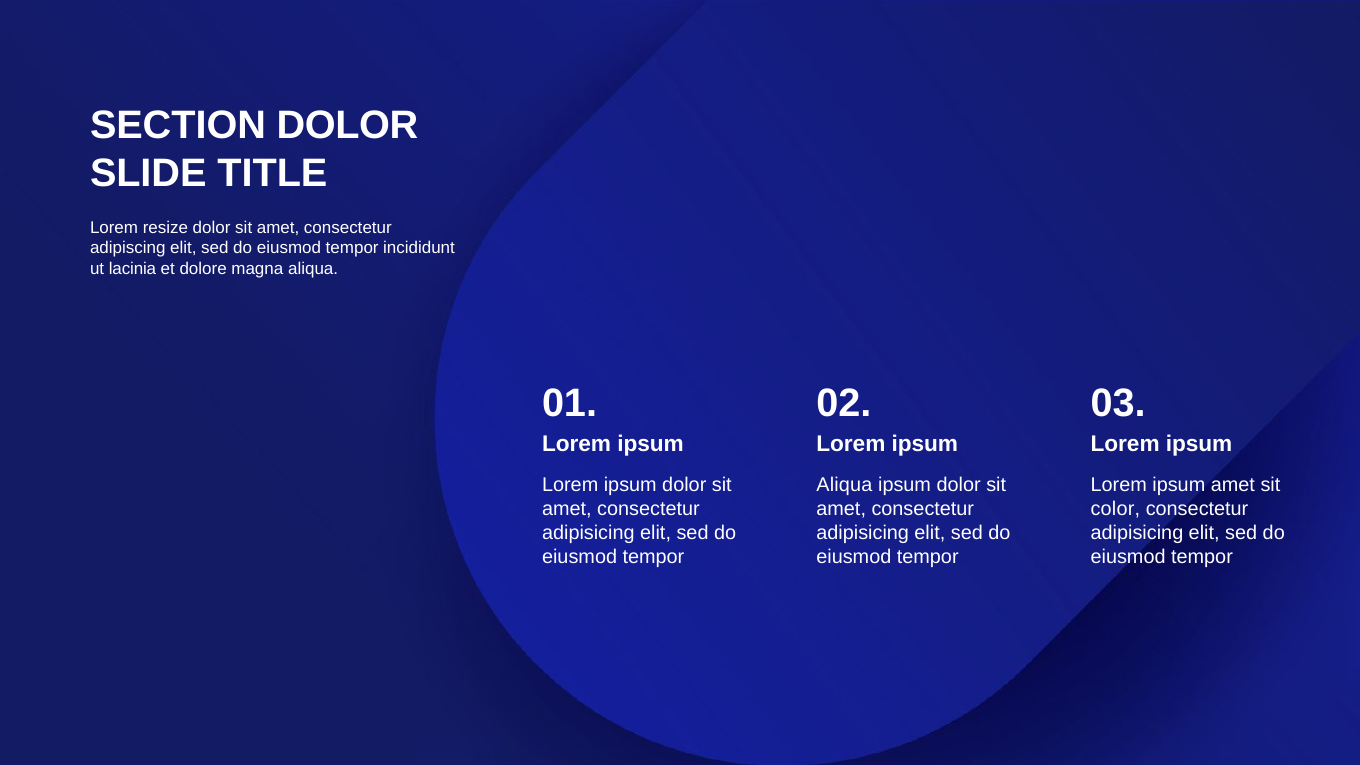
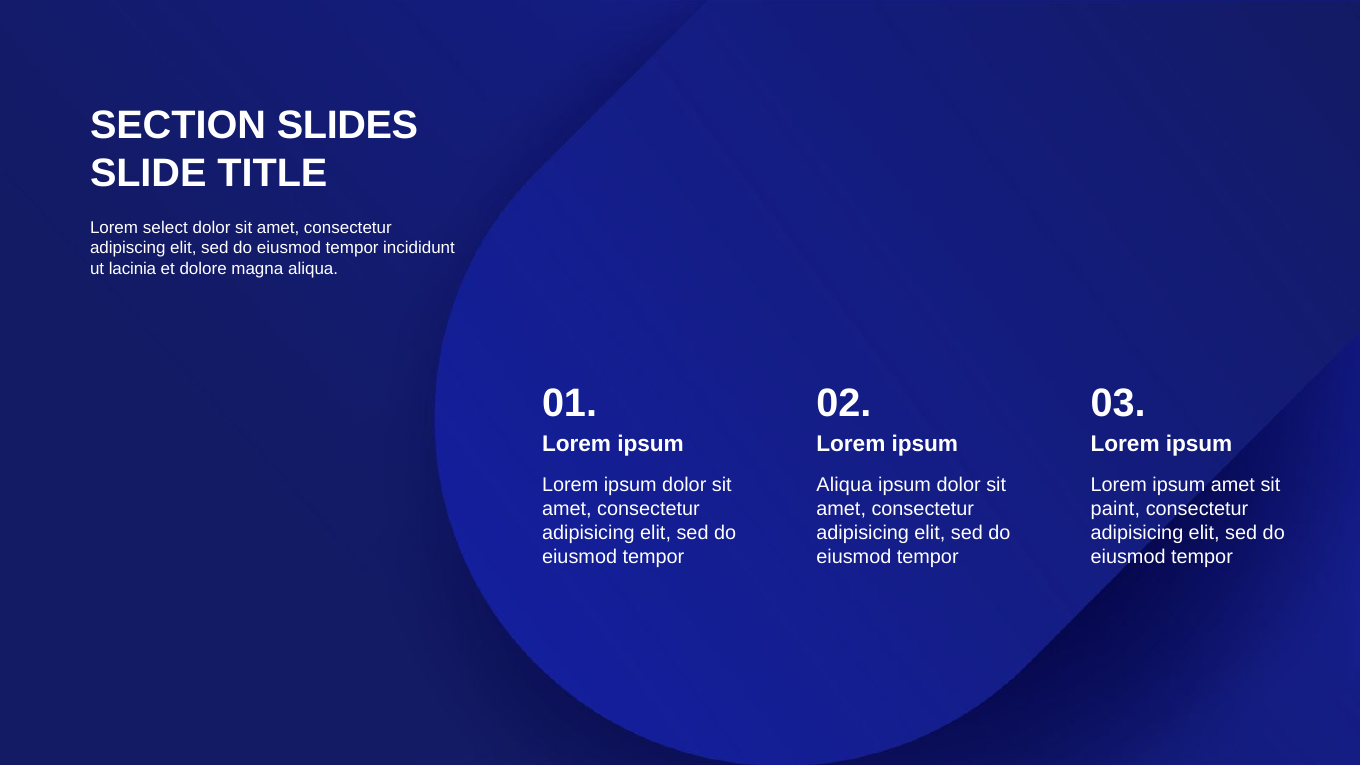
SECTION DOLOR: DOLOR -> SLIDES
resize: resize -> select
color: color -> paint
